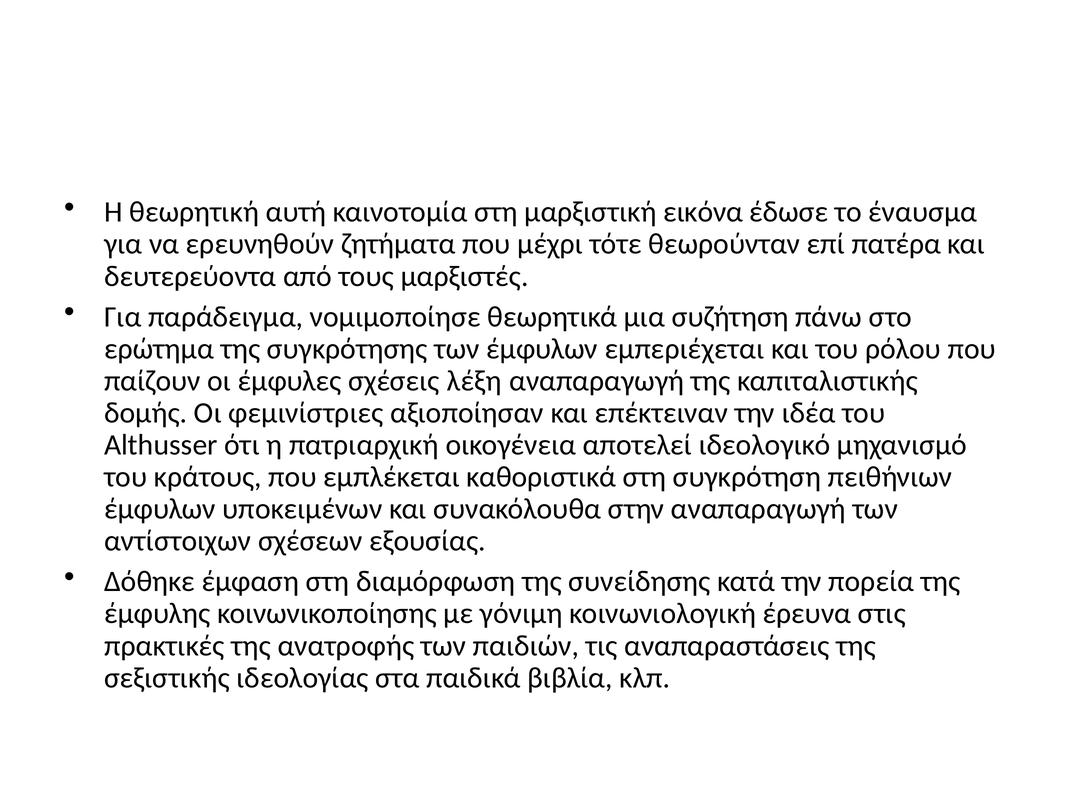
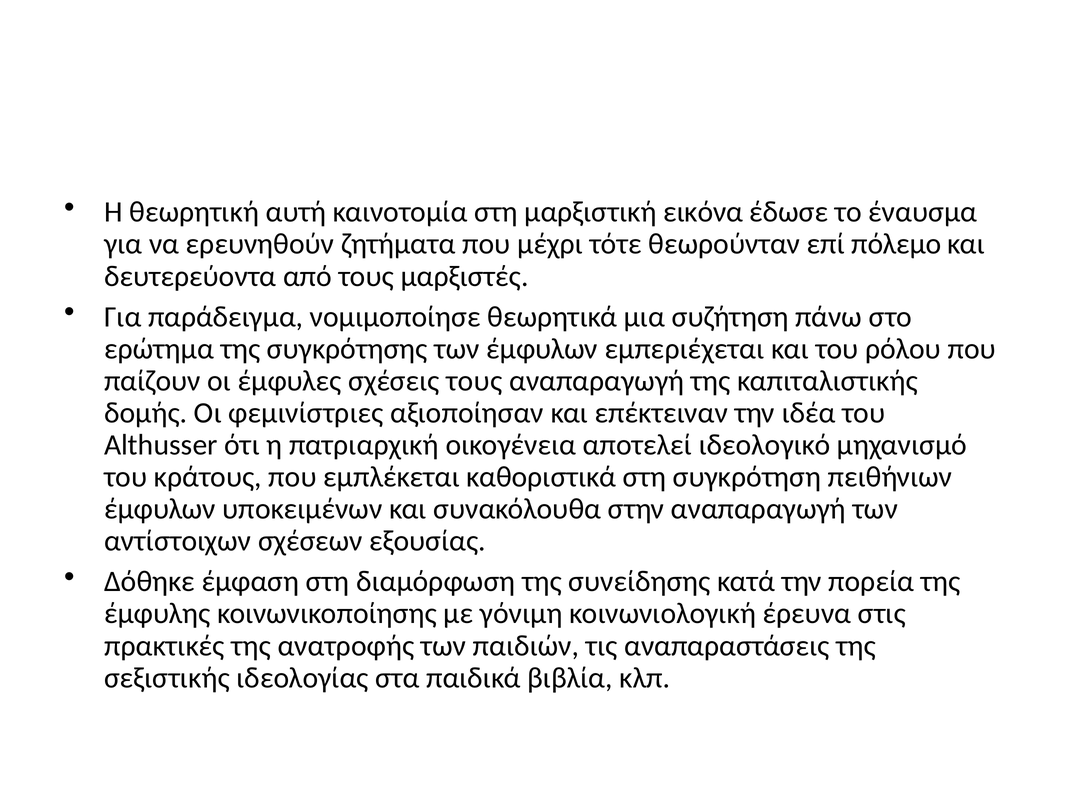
πατέρα: πατέρα -> πόλεμο
σχέσεις λέξη: λέξη -> τους
